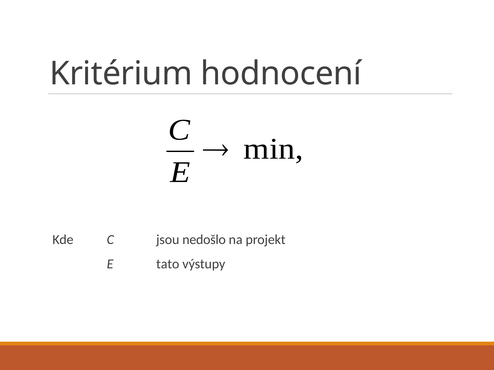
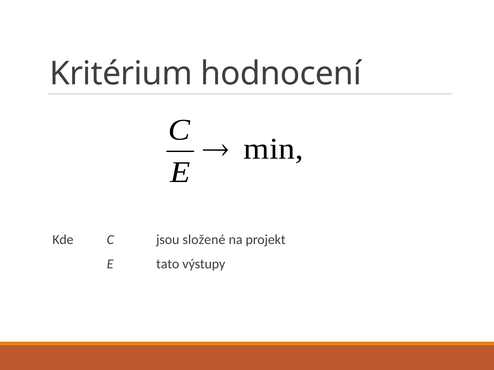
nedošlo: nedošlo -> složené
